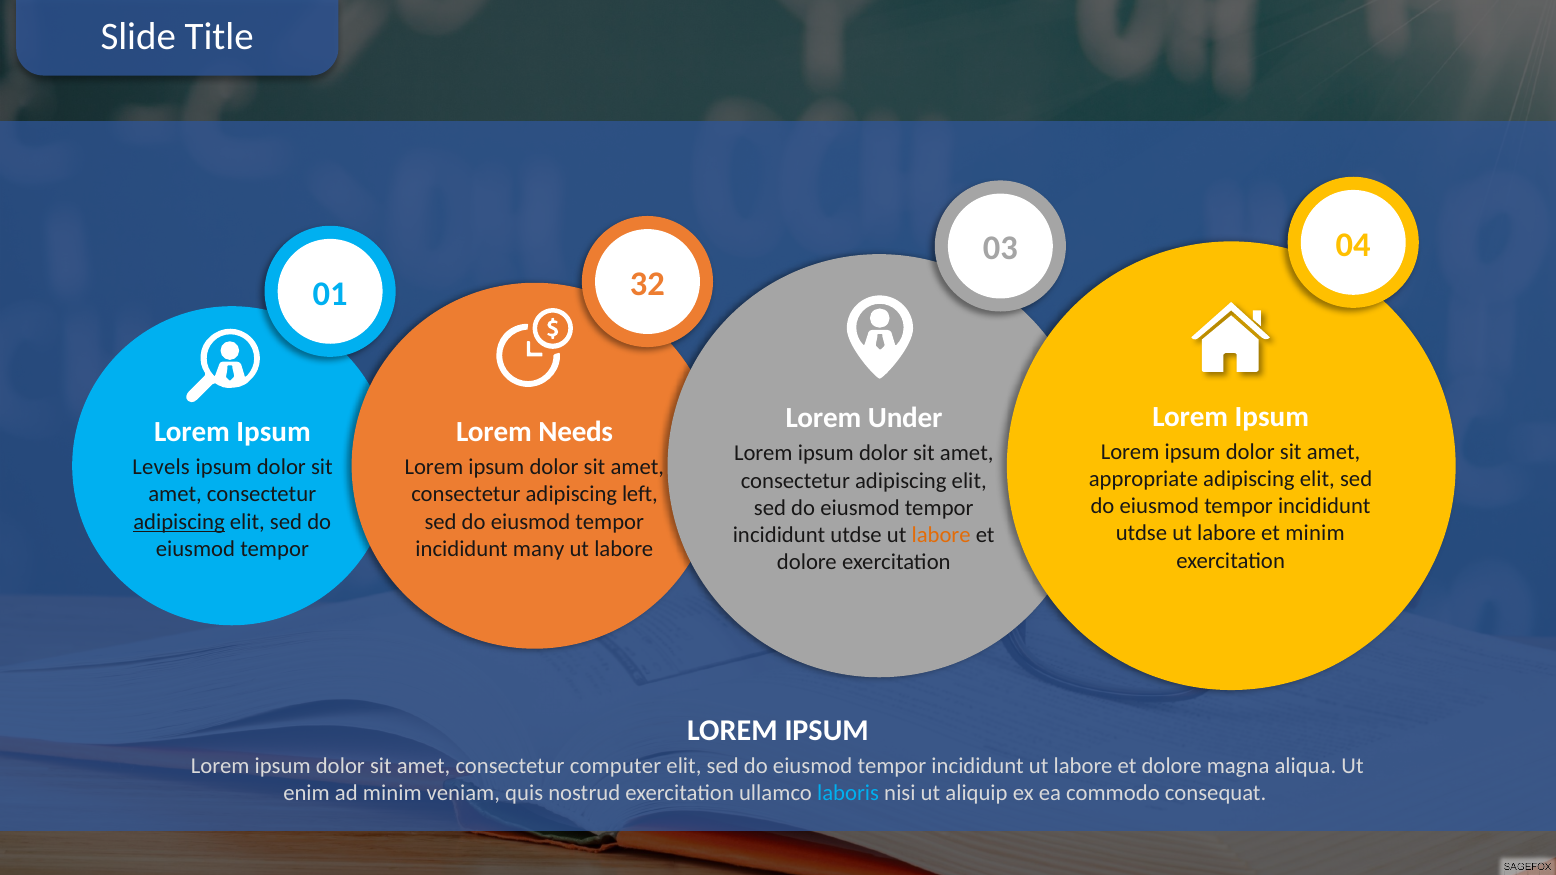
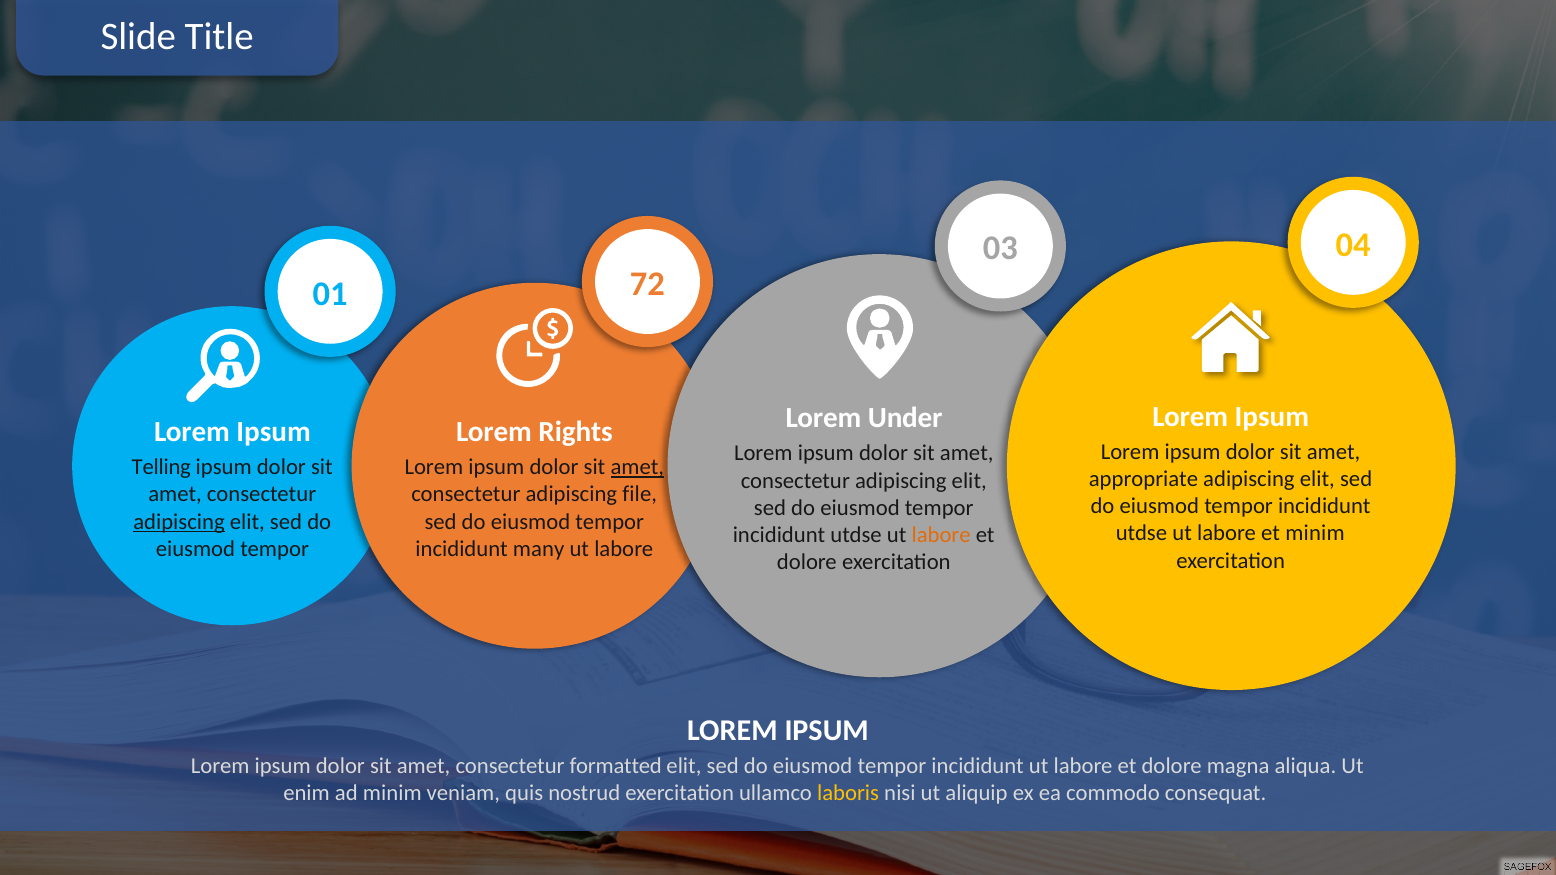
32: 32 -> 72
Needs: Needs -> Rights
Levels: Levels -> Telling
amet at (637, 467) underline: none -> present
left: left -> file
computer: computer -> formatted
laboris colour: light blue -> yellow
